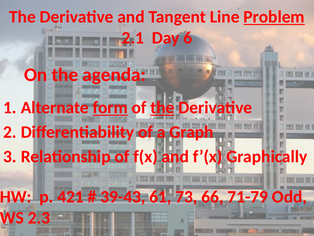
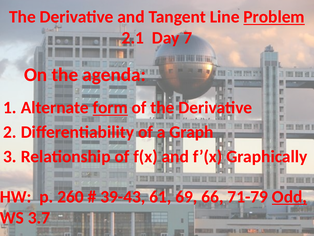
6: 6 -> 7
the at (162, 107) underline: present -> none
421: 421 -> 260
73: 73 -> 69
Odd underline: none -> present
2.3: 2.3 -> 3.7
